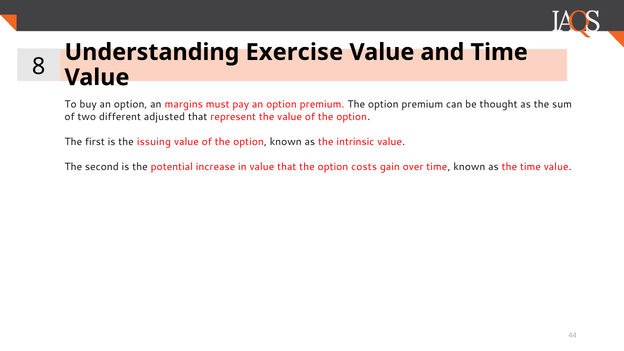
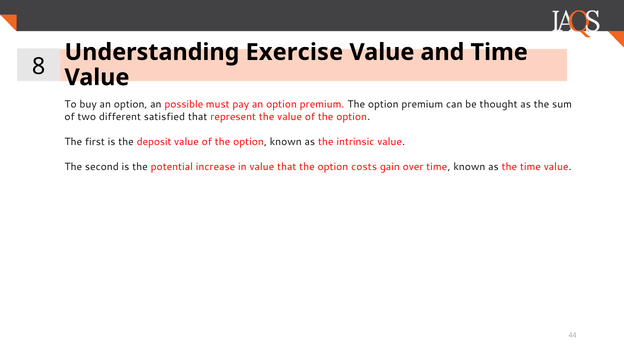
margins: margins -> possible
adjusted: adjusted -> satisfied
issuing: issuing -> deposit
